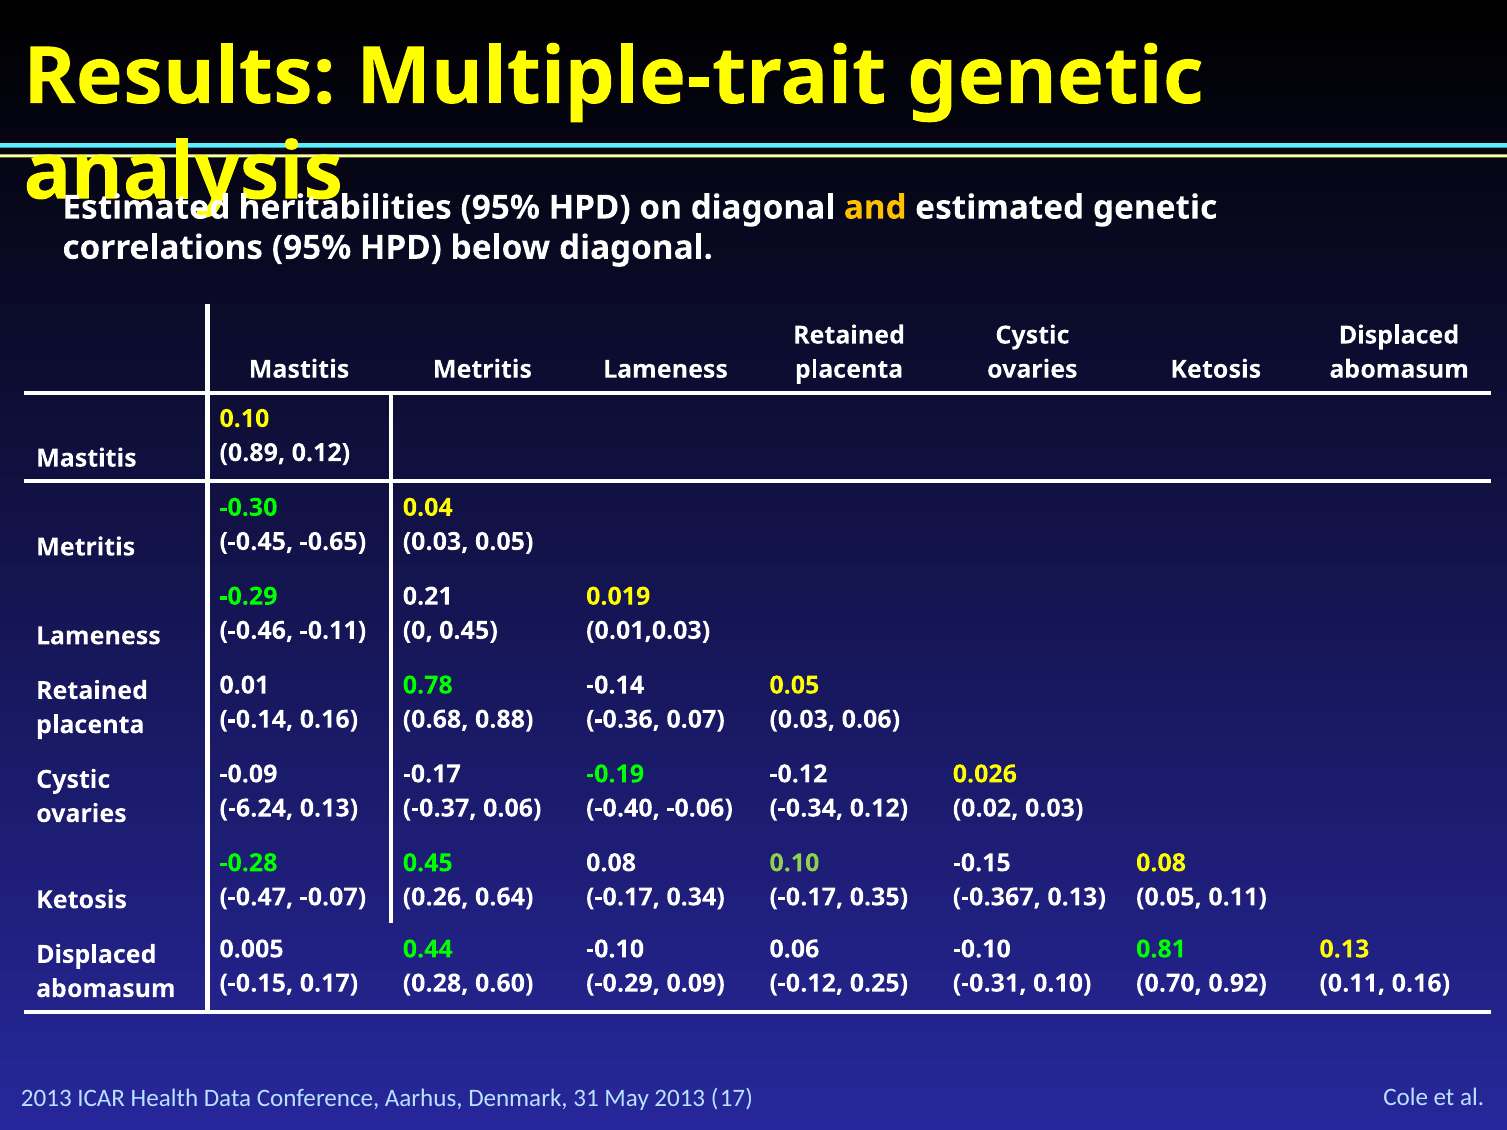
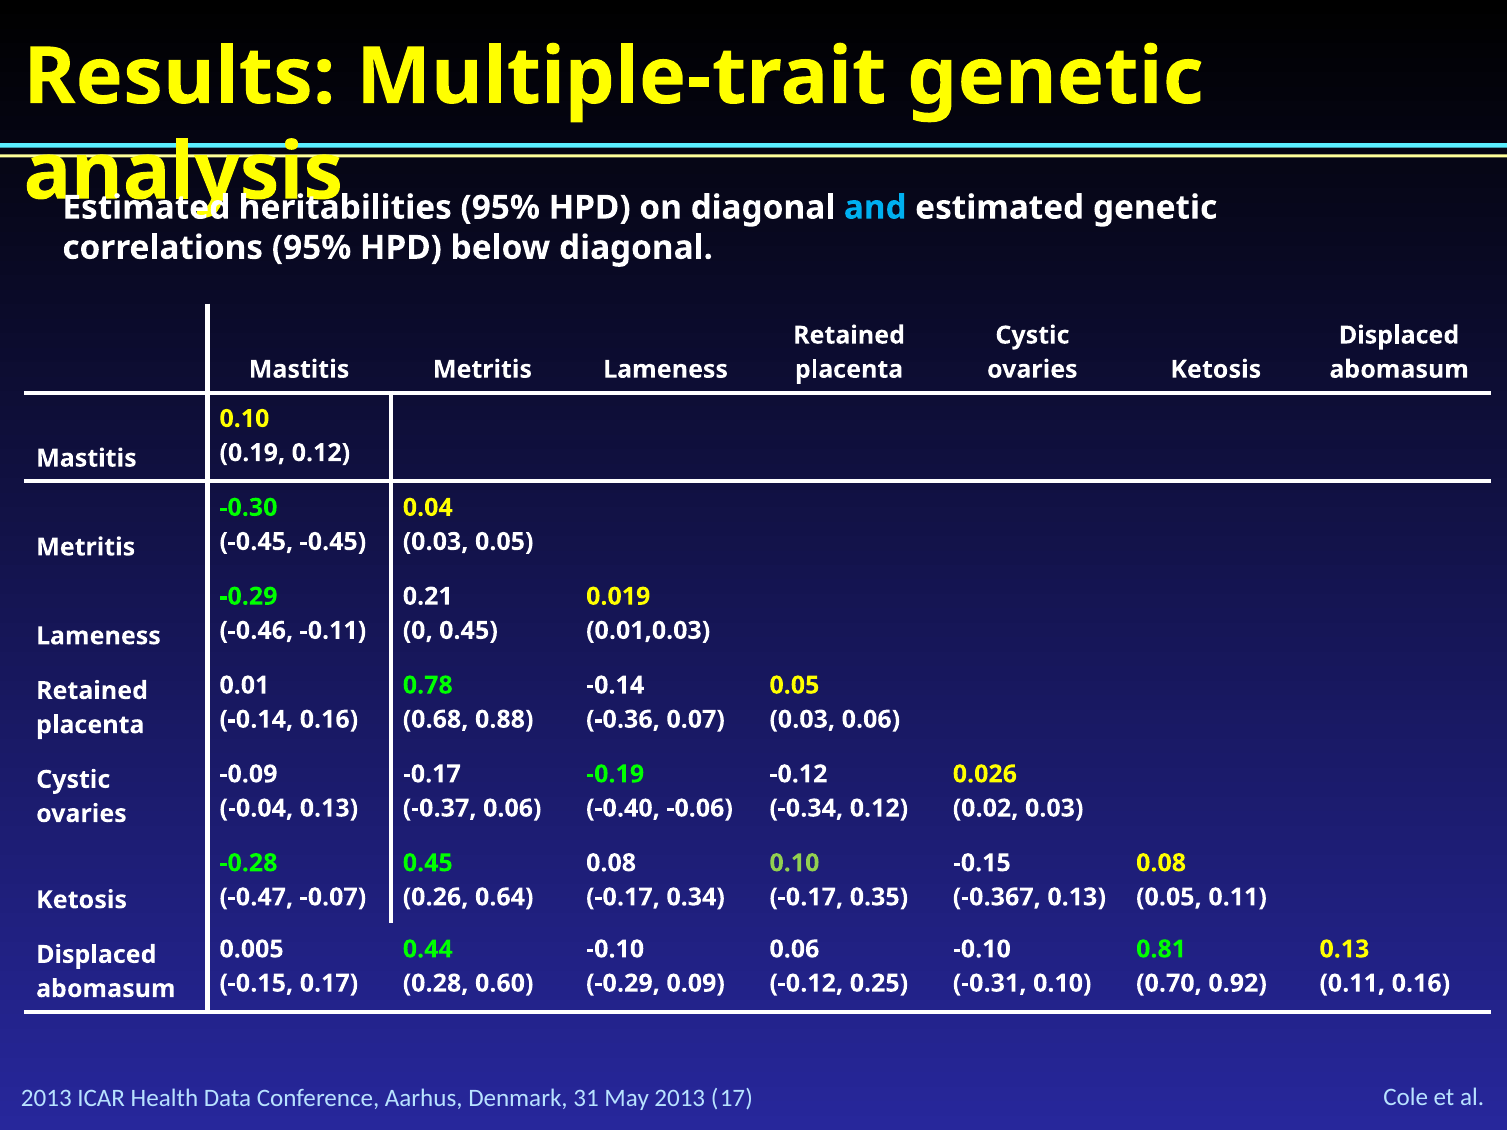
and colour: yellow -> light blue
0.89: 0.89 -> 0.19
-0.45 -0.65: -0.65 -> -0.45
-6.24: -6.24 -> -0.04
